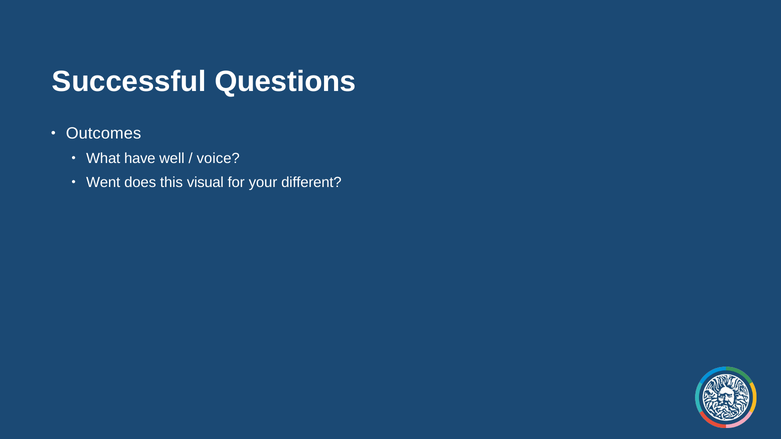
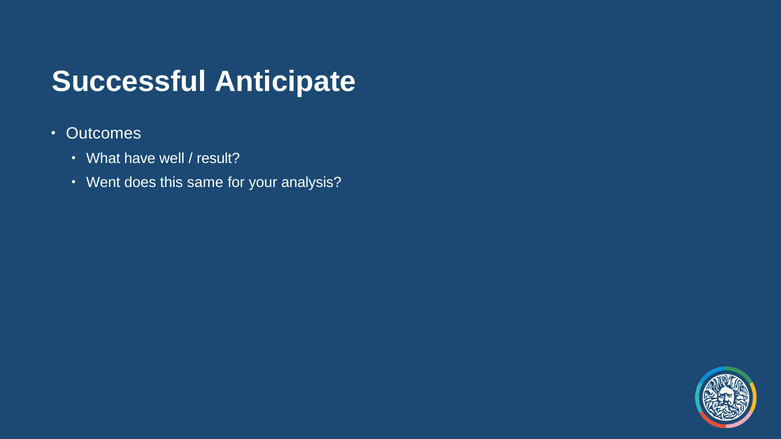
Questions: Questions -> Anticipate
voice: voice -> result
visual: visual -> same
different: different -> analysis
